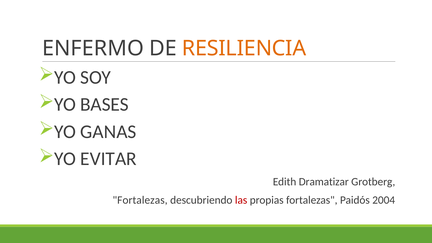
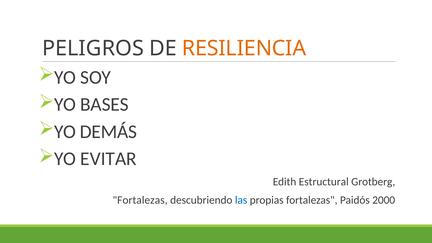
ENFERMO: ENFERMO -> PELIGROS
GANAS: GANAS -> DEMÁS
Dramatizar: Dramatizar -> Estructural
las colour: red -> blue
2004: 2004 -> 2000
